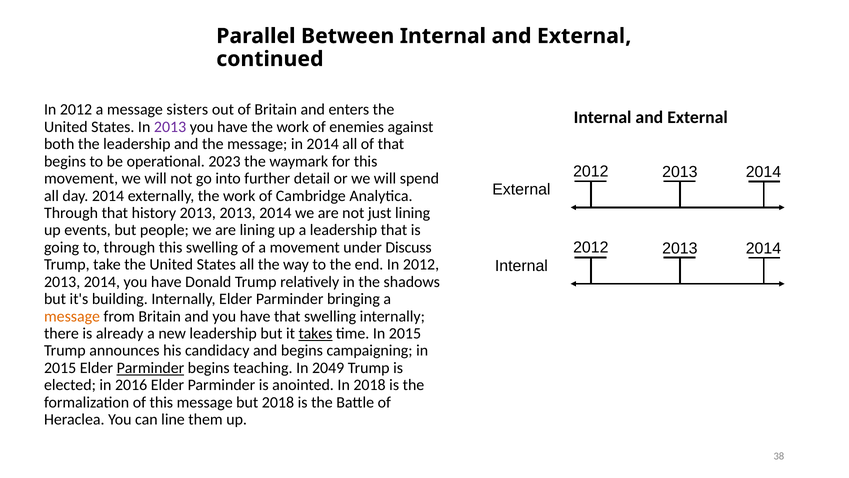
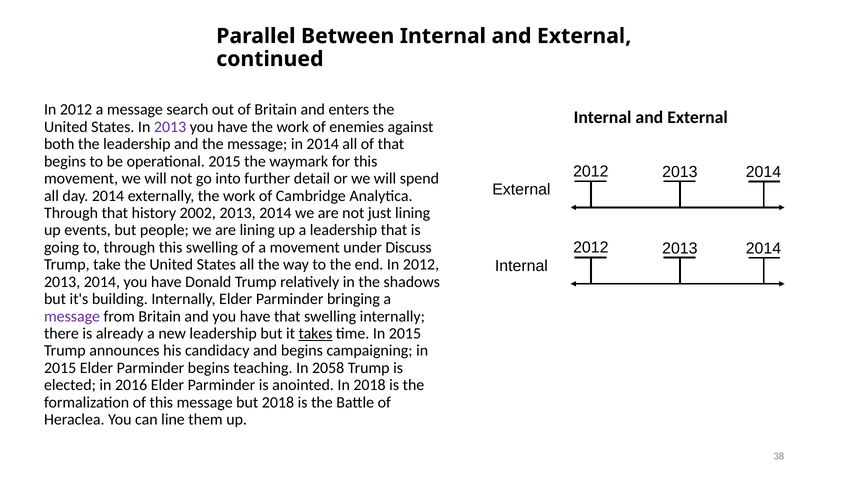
sisters: sisters -> search
operational 2023: 2023 -> 2015
history 2013: 2013 -> 2002
message at (72, 316) colour: orange -> purple
Parminder at (150, 368) underline: present -> none
2049: 2049 -> 2058
